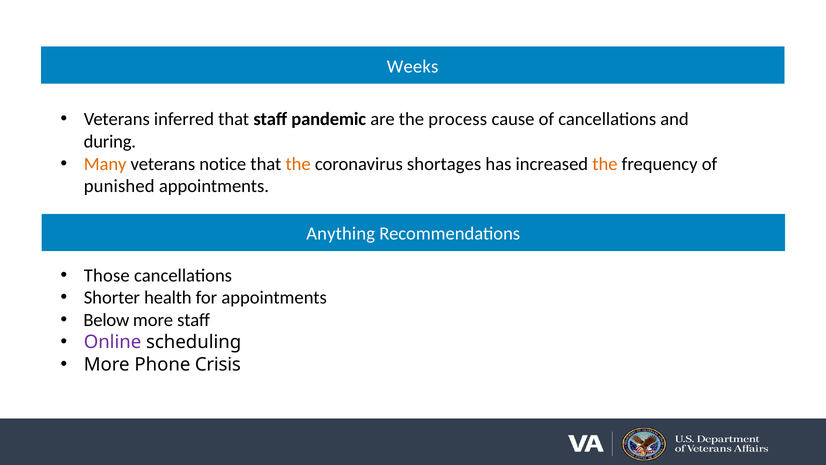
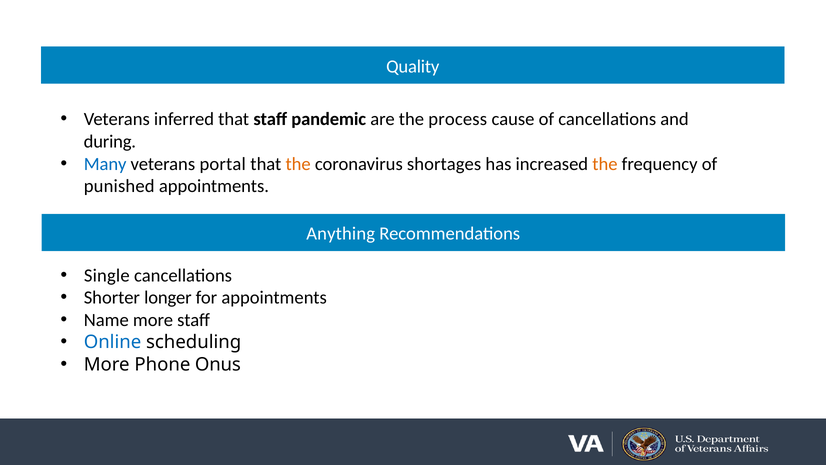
Weeks: Weeks -> Quality
Many colour: orange -> blue
notice: notice -> portal
Those: Those -> Single
health: health -> longer
Below: Below -> Name
Online colour: purple -> blue
Crisis: Crisis -> Onus
